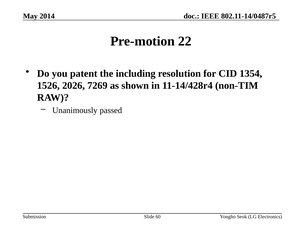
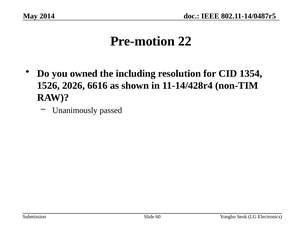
patent: patent -> owned
7269: 7269 -> 6616
